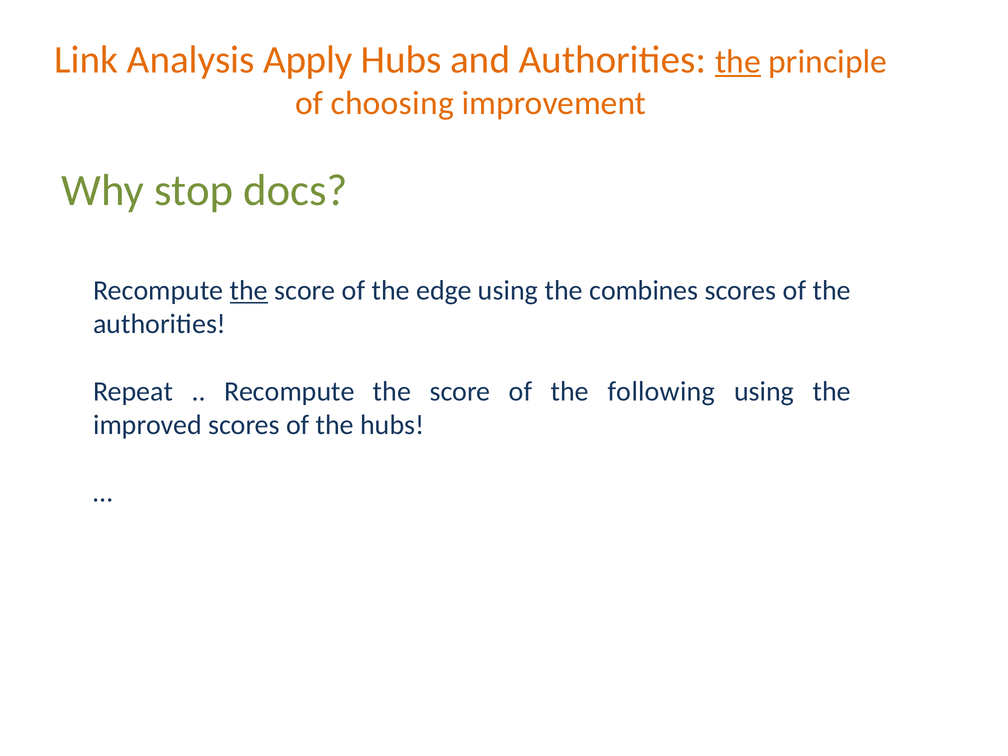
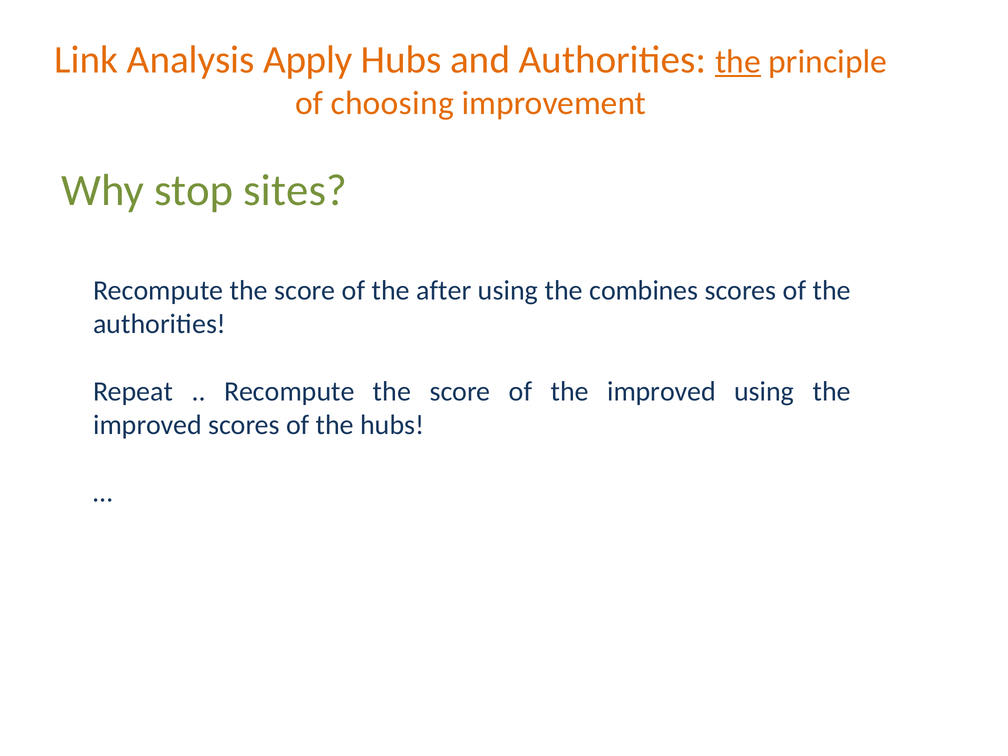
docs: docs -> sites
the at (249, 291) underline: present -> none
edge: edge -> after
of the following: following -> improved
